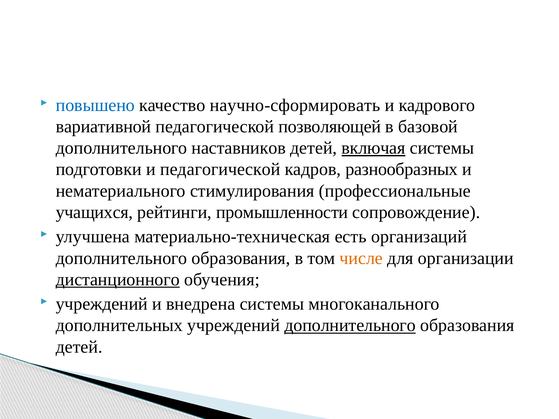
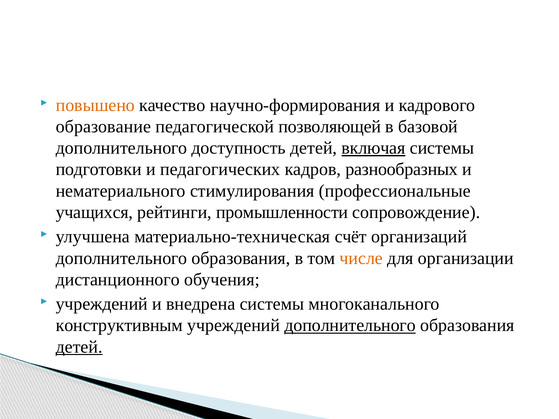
повышено colour: blue -> orange
научно-сформировать: научно-сформировать -> научно-формирования
вариативной: вариативной -> образование
наставников: наставников -> доступность
и педагогической: педагогической -> педагогических
есть: есть -> счёт
дистанционного underline: present -> none
дополнительных: дополнительных -> конструктивным
детей at (79, 347) underline: none -> present
